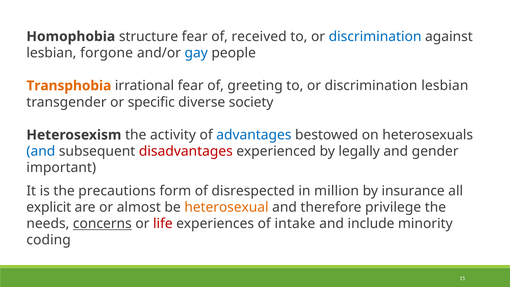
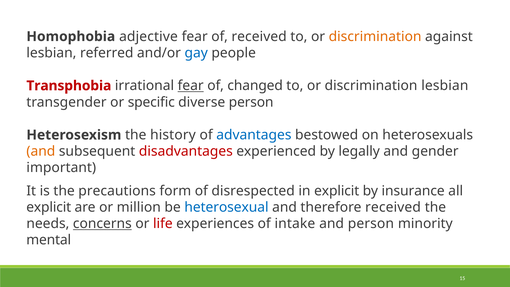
structure: structure -> adjective
discrimination at (375, 36) colour: blue -> orange
forgone: forgone -> referred
Transphobia colour: orange -> red
fear at (191, 86) underline: none -> present
greeting: greeting -> changed
diverse society: society -> person
activity: activity -> history
and at (41, 151) colour: blue -> orange
in million: million -> explicit
almost: almost -> million
heterosexual colour: orange -> blue
therefore privilege: privilege -> received
and include: include -> person
coding: coding -> mental
